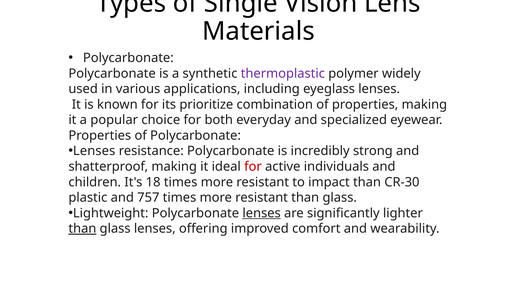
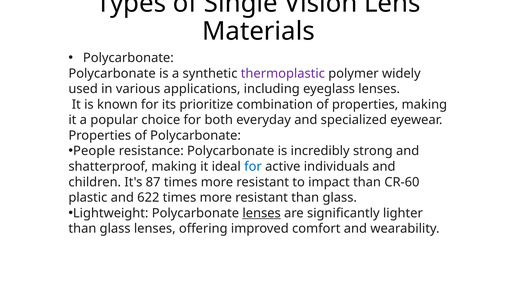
Lenses at (94, 151): Lenses -> People
for at (253, 166) colour: red -> blue
18: 18 -> 87
CR-30: CR-30 -> CR-60
757: 757 -> 622
than at (82, 228) underline: present -> none
